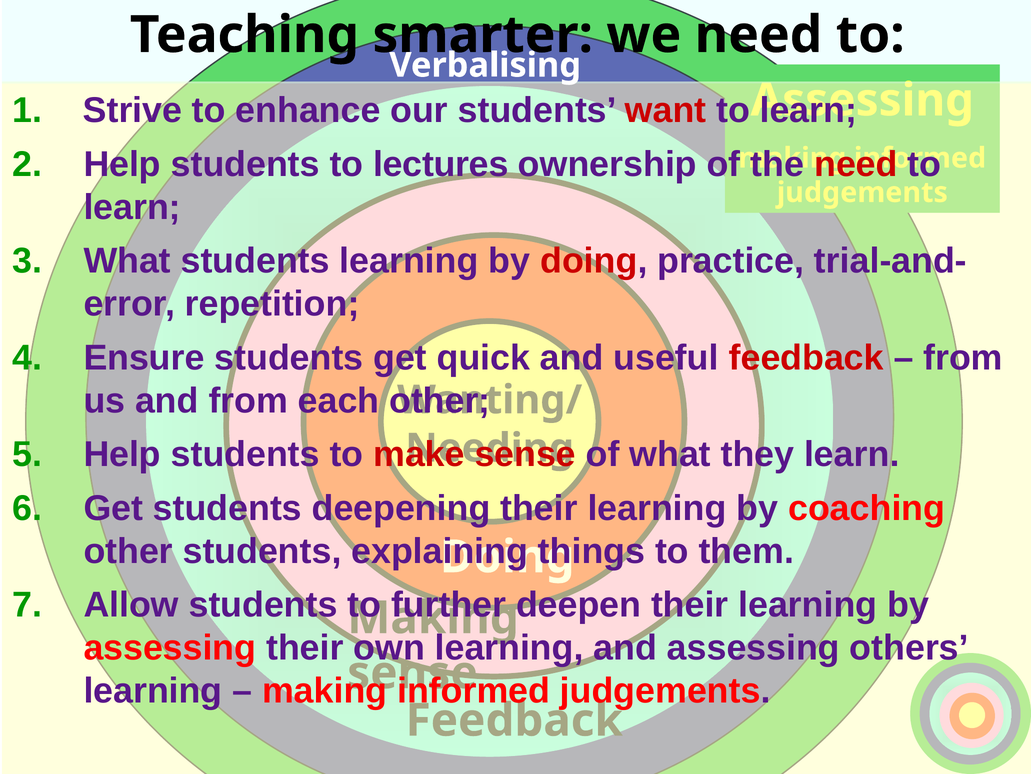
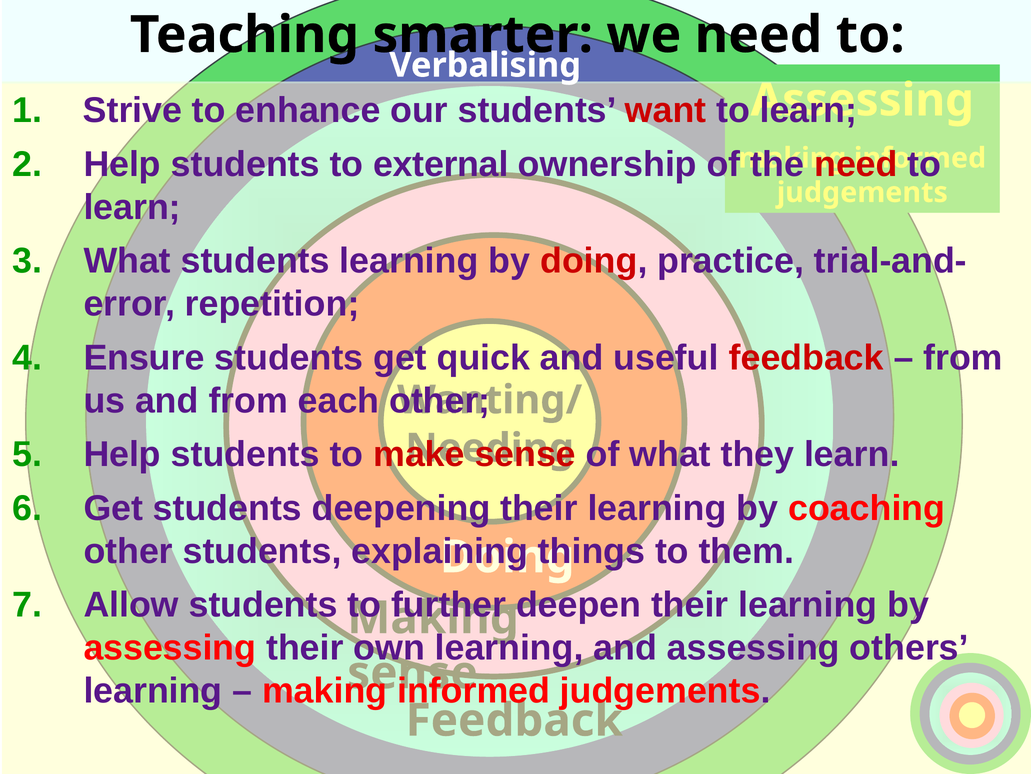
lectures: lectures -> external
